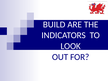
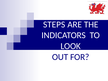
BUILD: BUILD -> STEPS
